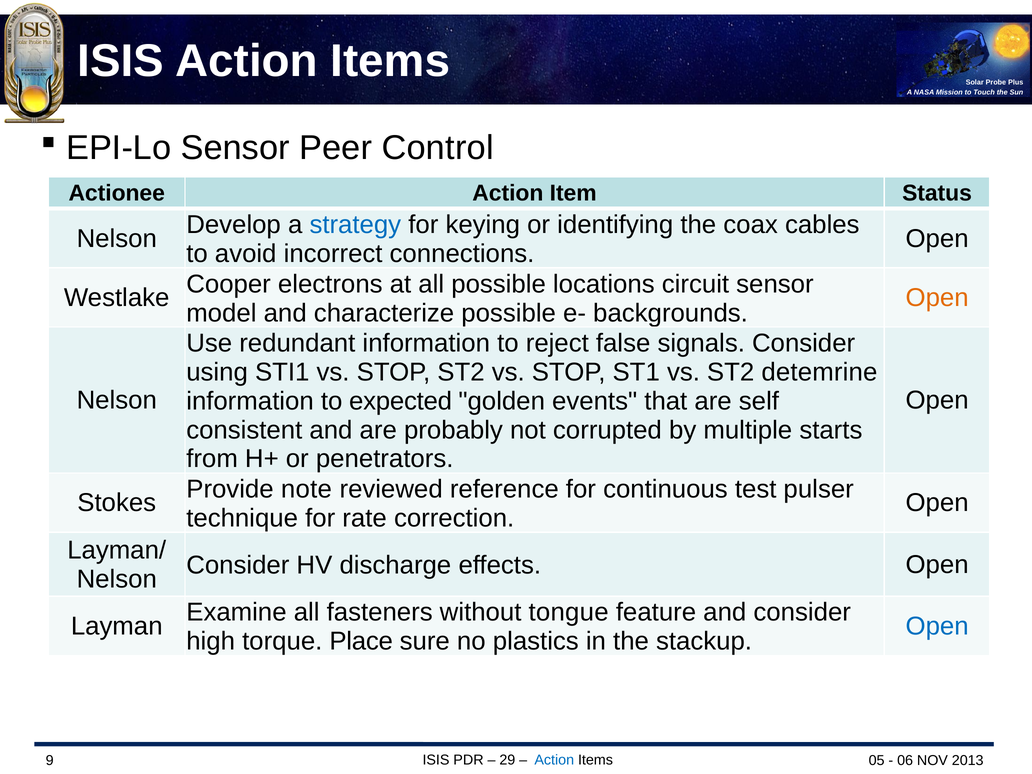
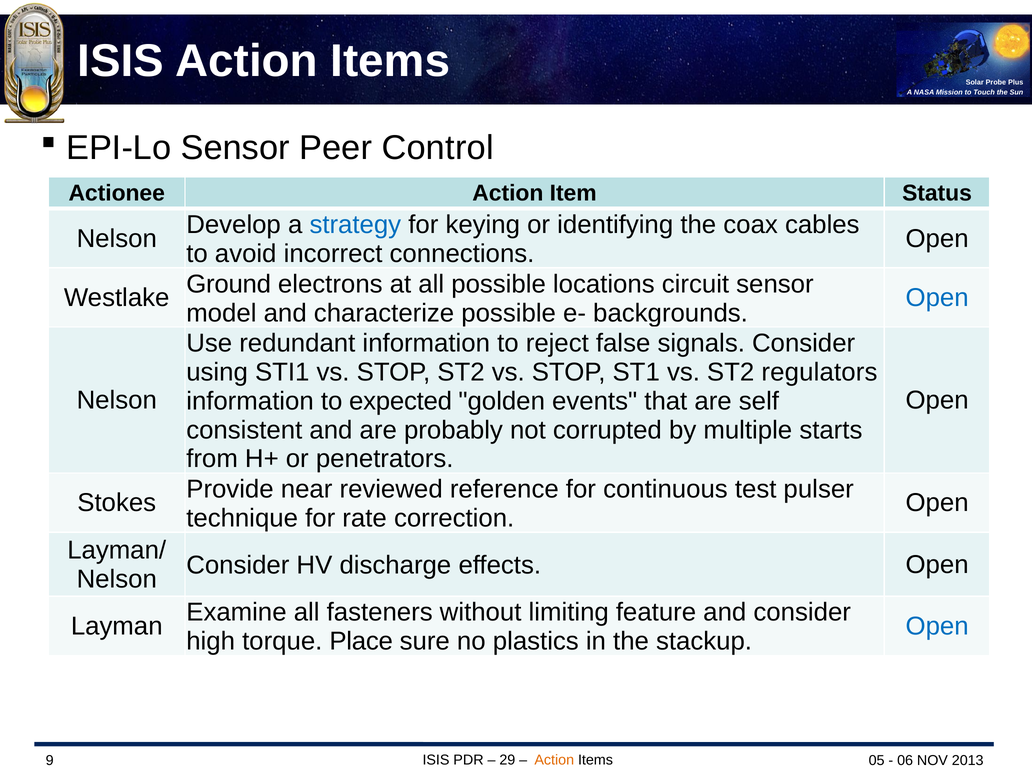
Cooper: Cooper -> Ground
Open at (937, 298) colour: orange -> blue
detemrine: detemrine -> regulators
note: note -> near
tongue: tongue -> limiting
Action at (554, 760) colour: blue -> orange
